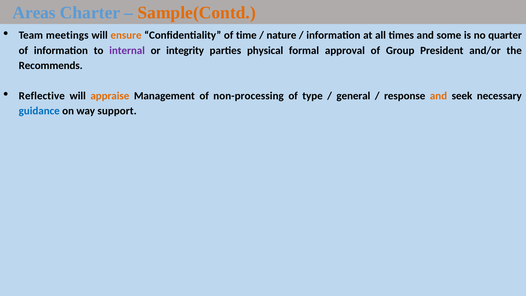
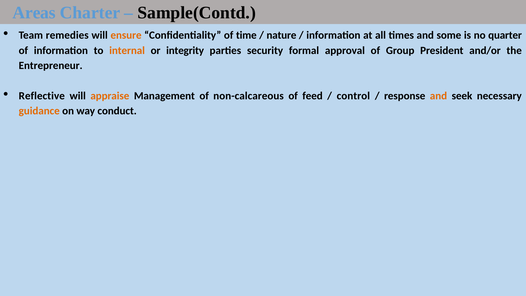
Sample(Contd colour: orange -> black
meetings: meetings -> remedies
internal colour: purple -> orange
physical: physical -> security
Recommends: Recommends -> Entrepreneur
non-processing: non-processing -> non-calcareous
type: type -> feed
general: general -> control
guidance colour: blue -> orange
support: support -> conduct
